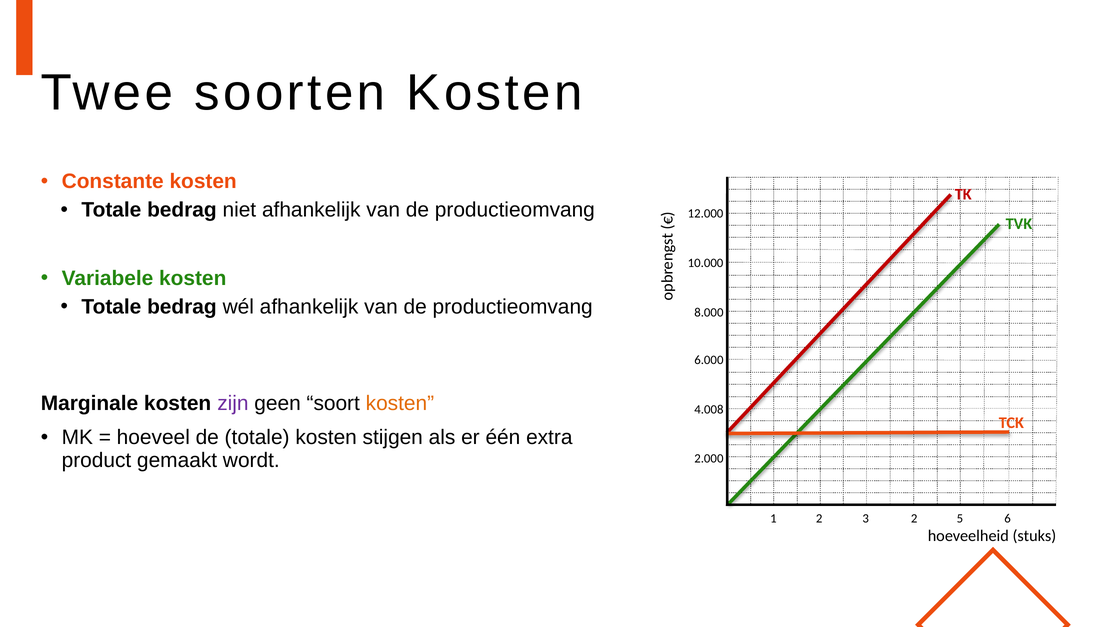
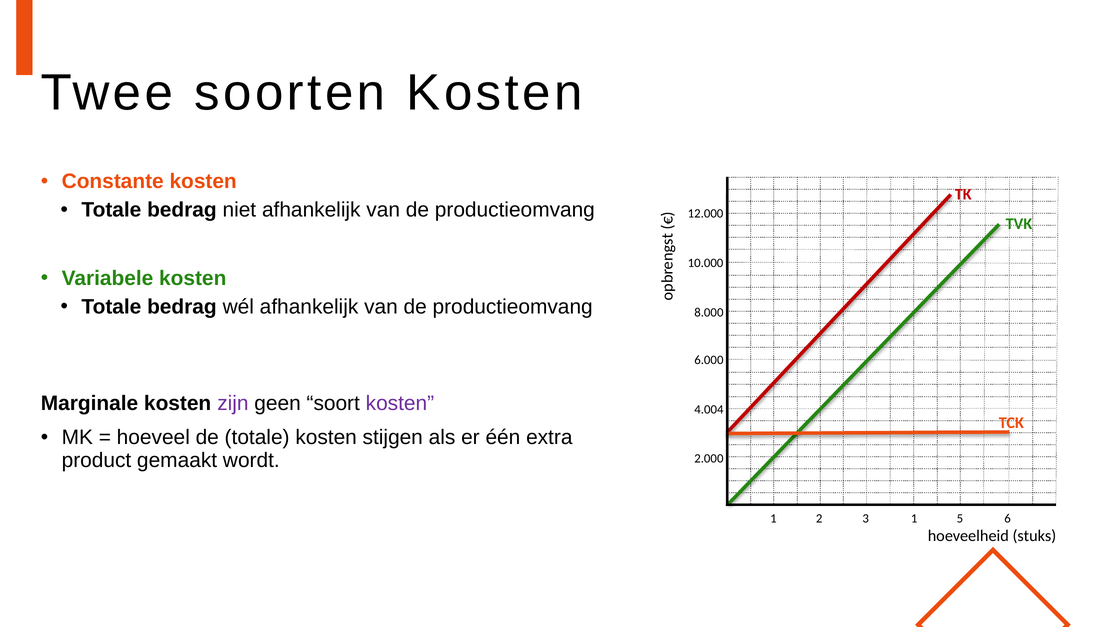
kosten at (400, 403) colour: orange -> purple
4.008: 4.008 -> 4.004
3 2: 2 -> 1
